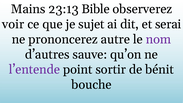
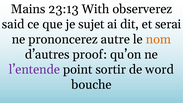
Bible: Bible -> With
voir: voir -> said
nom colour: purple -> orange
sauve: sauve -> proof
bénit: bénit -> word
